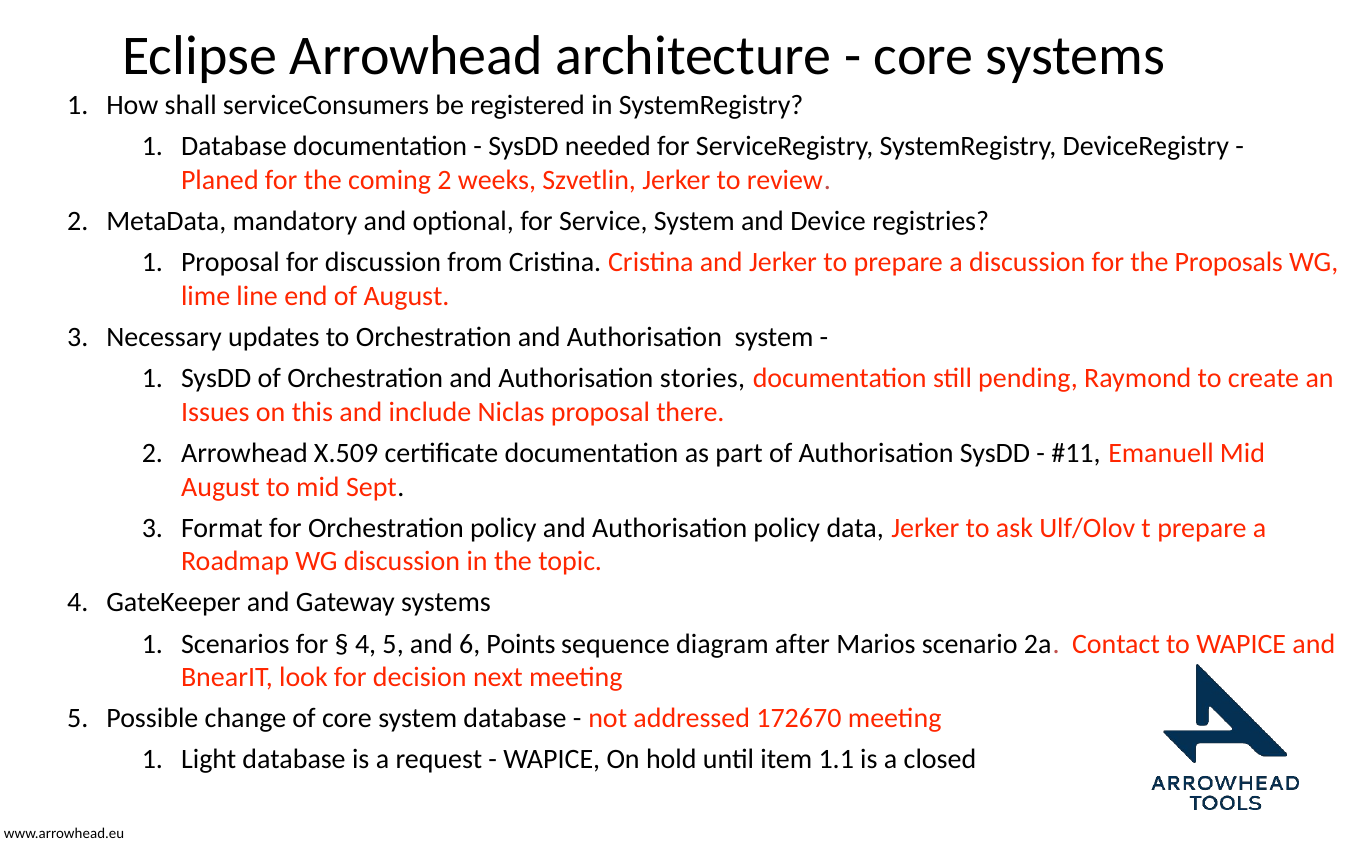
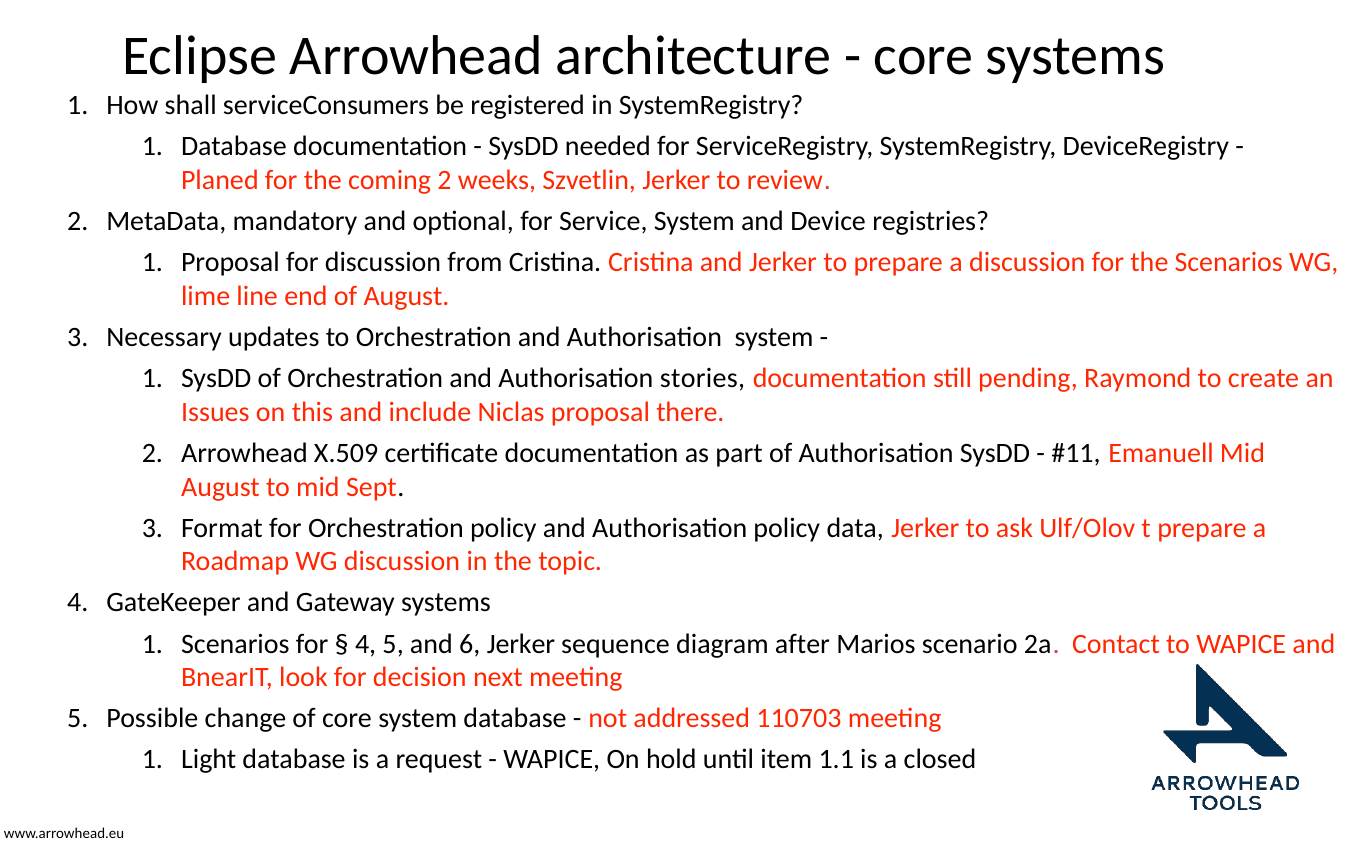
the Proposals: Proposals -> Scenarios
6 Points: Points -> Jerker
172670: 172670 -> 110703
